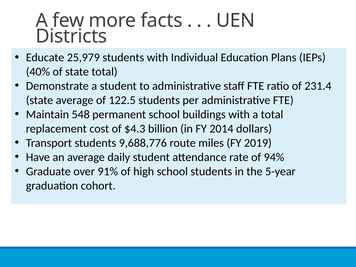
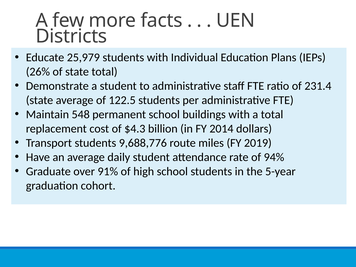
40%: 40% -> 26%
